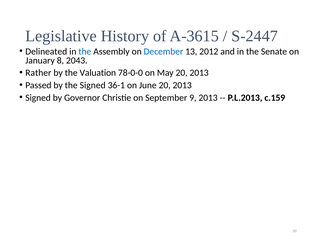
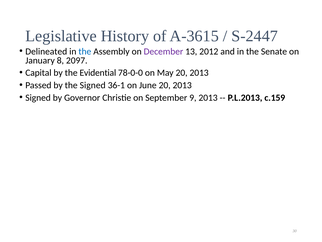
December colour: blue -> purple
2043: 2043 -> 2097
Rather: Rather -> Capital
Valuation: Valuation -> Evidential
